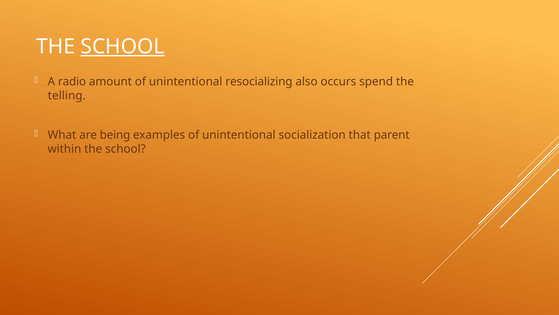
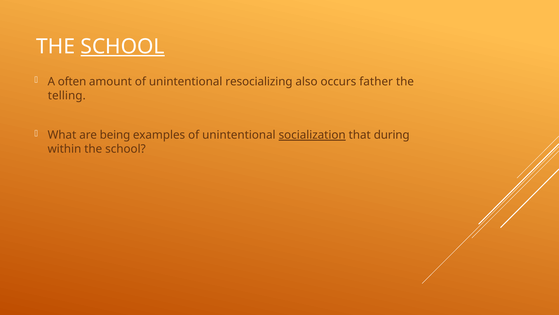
radio: radio -> often
spend: spend -> father
socialization underline: none -> present
parent: parent -> during
